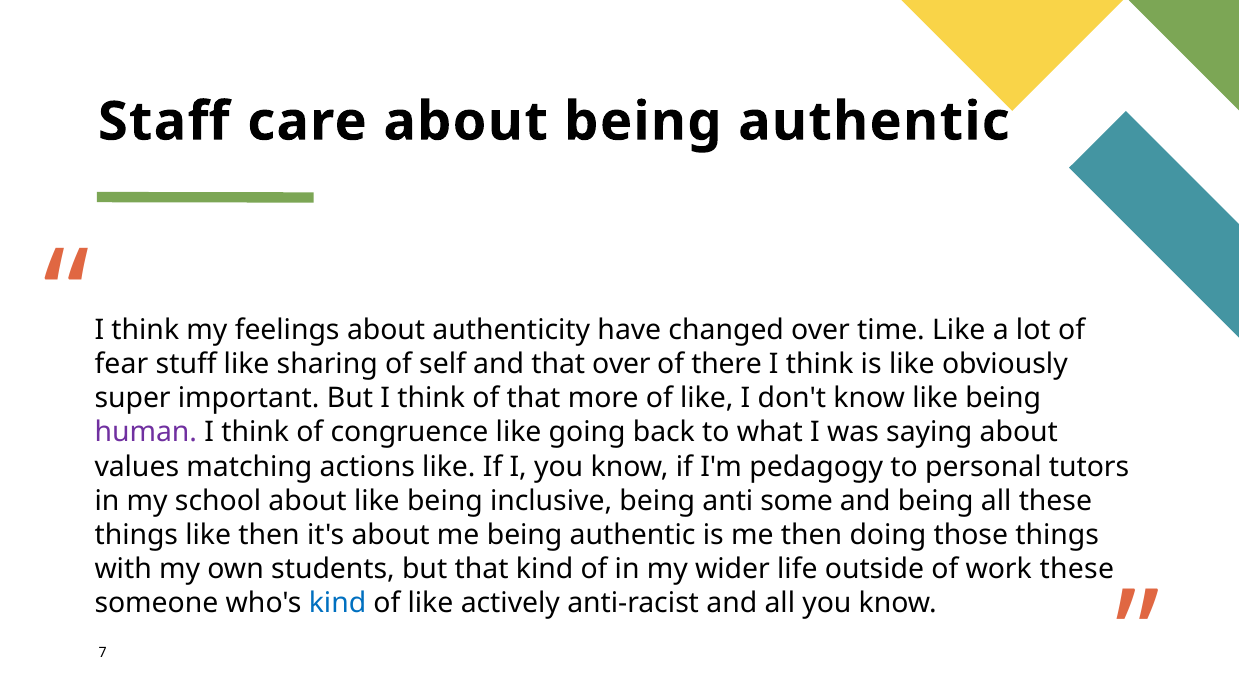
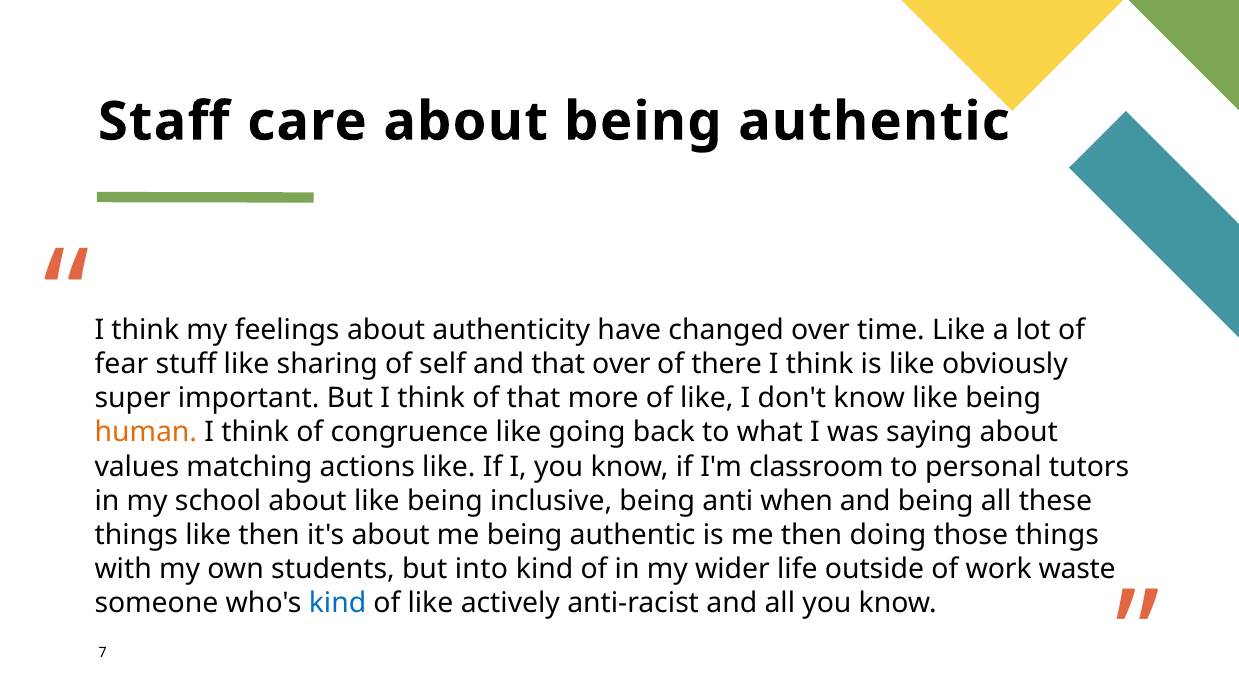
human colour: purple -> orange
pedagogy: pedagogy -> classroom
some: some -> when
but that: that -> into
work these: these -> waste
